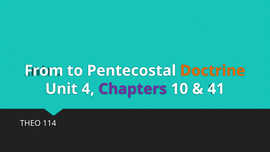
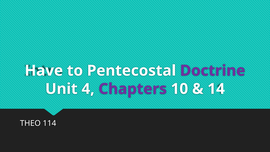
From: From -> Have
Doctrine colour: orange -> purple
41: 41 -> 14
